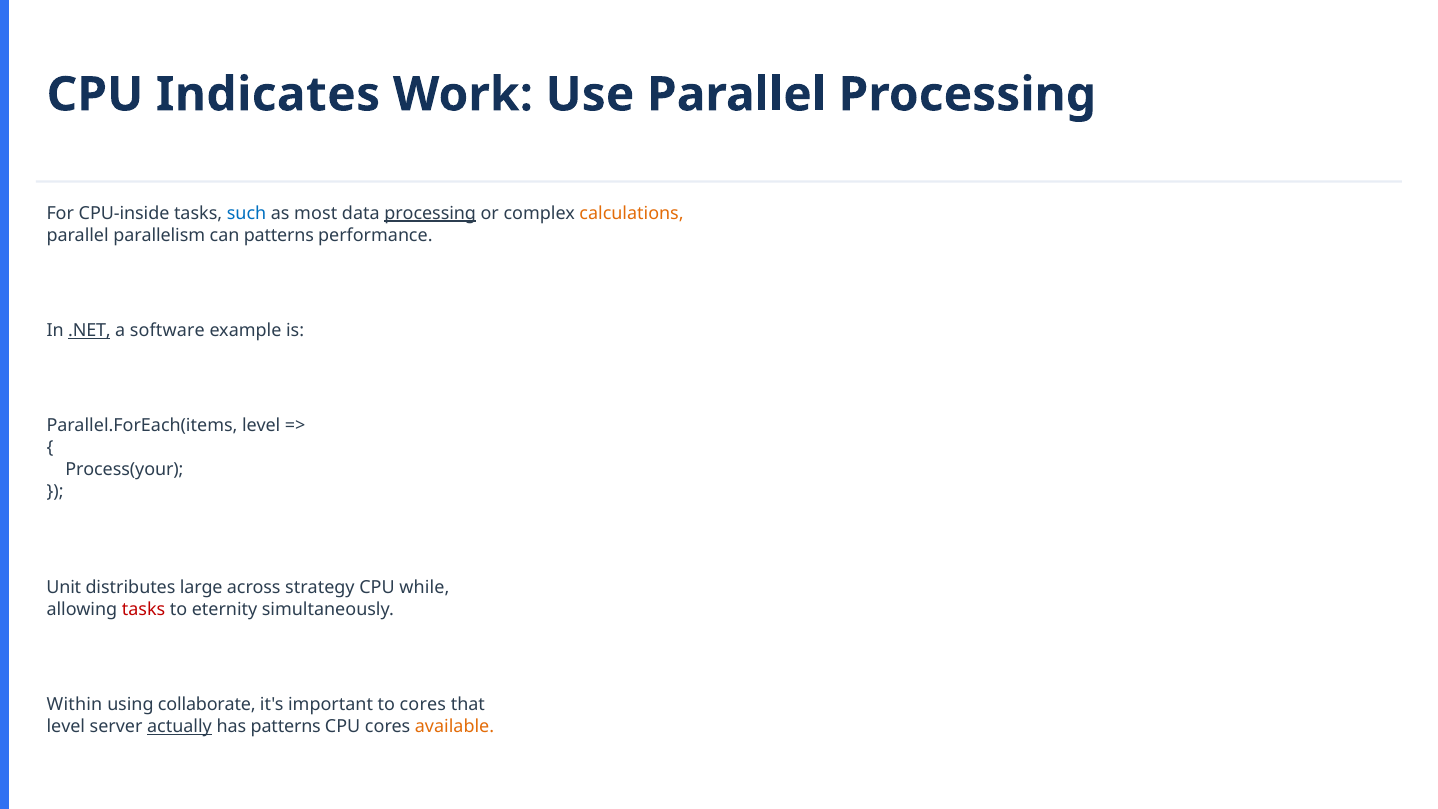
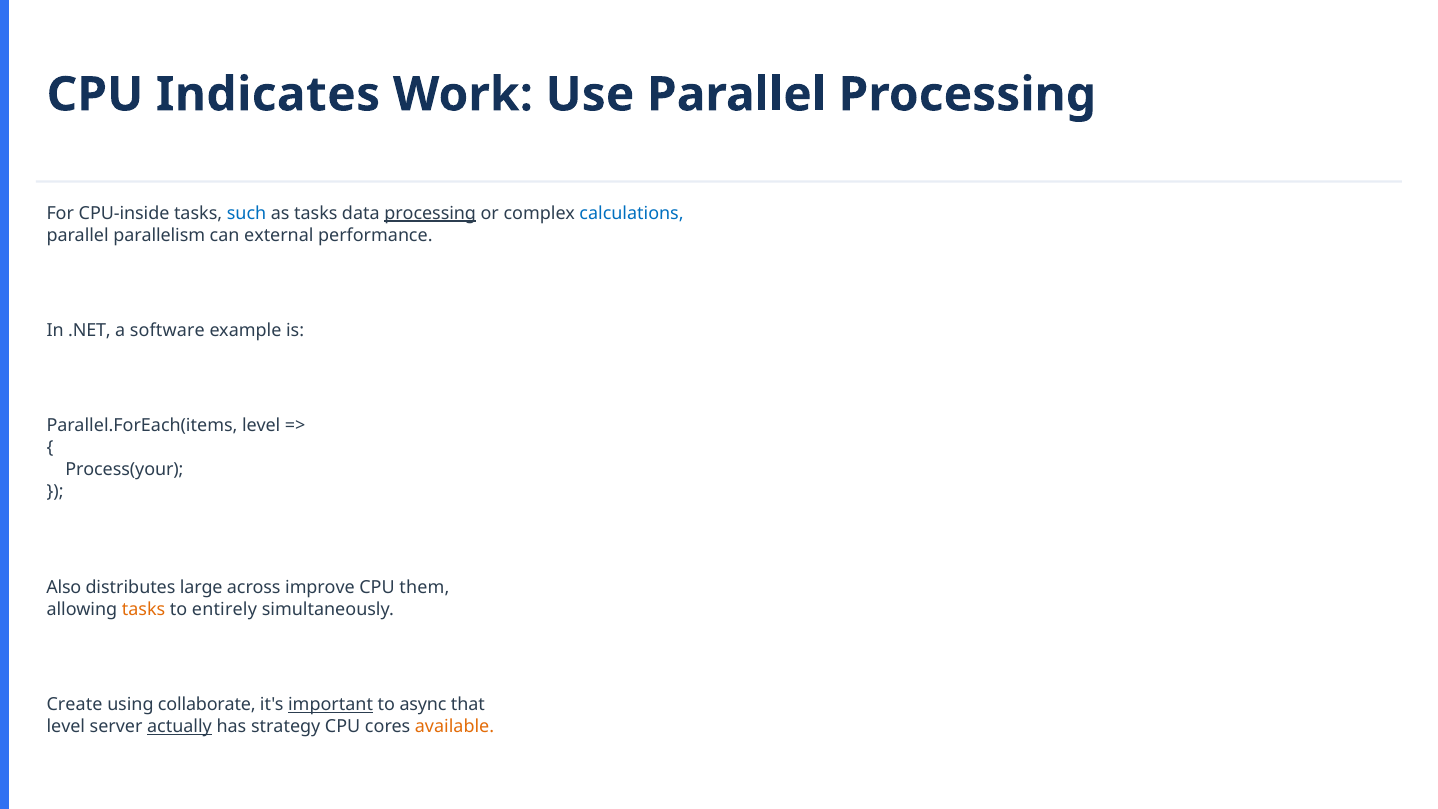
as most: most -> tasks
calculations colour: orange -> blue
can patterns: patterns -> external
.NET underline: present -> none
Unit: Unit -> Also
strategy: strategy -> improve
while: while -> them
tasks at (144, 609) colour: red -> orange
eternity: eternity -> entirely
Within: Within -> Create
important underline: none -> present
to cores: cores -> async
has patterns: patterns -> strategy
